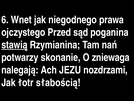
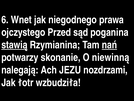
nań underline: none -> present
zniewaga: zniewaga -> niewinną
słabością: słabością -> wzbudziła
